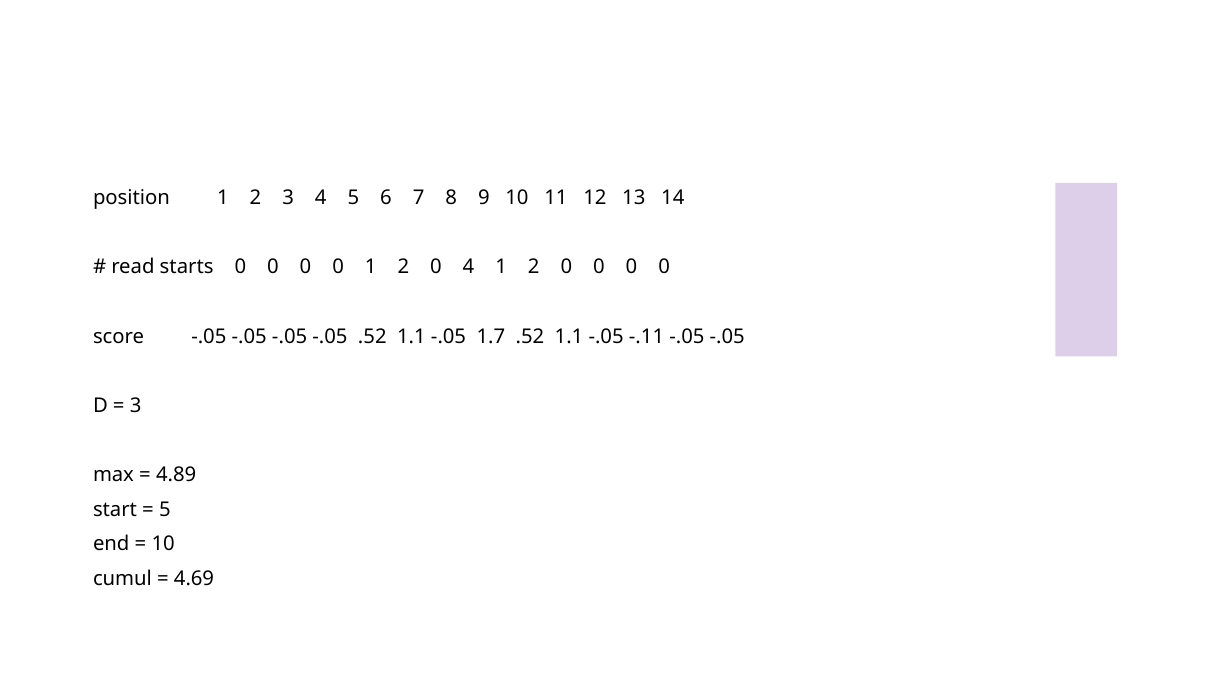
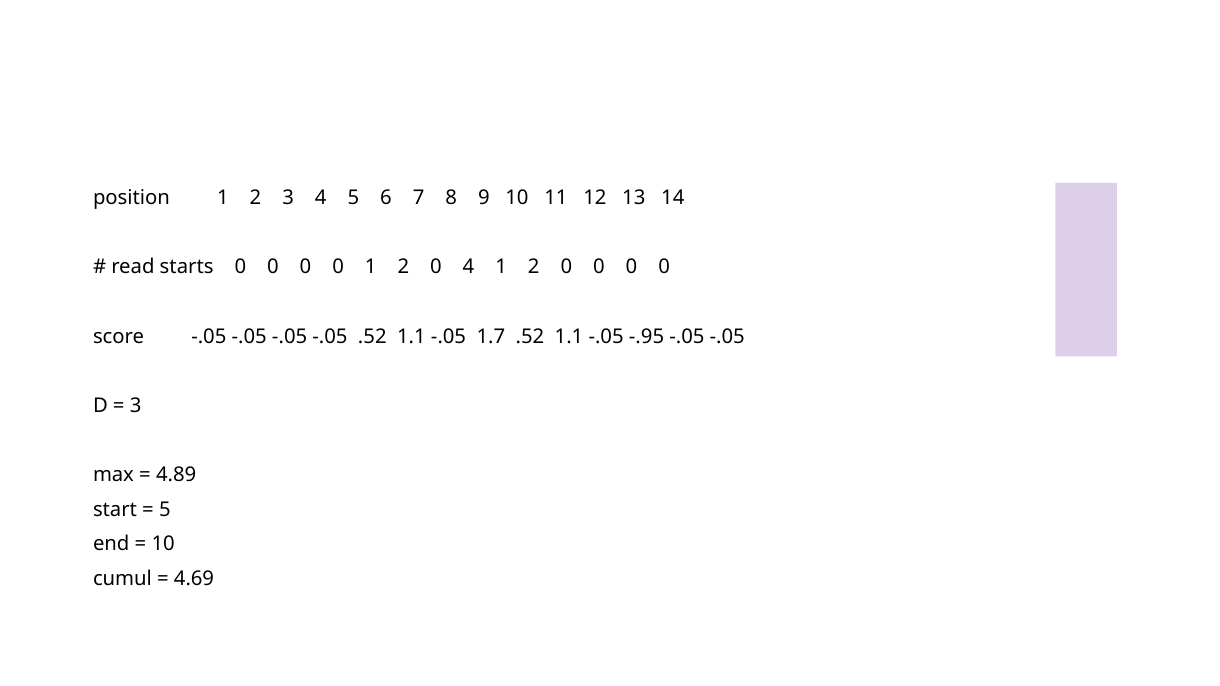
-.11: -.11 -> -.95
